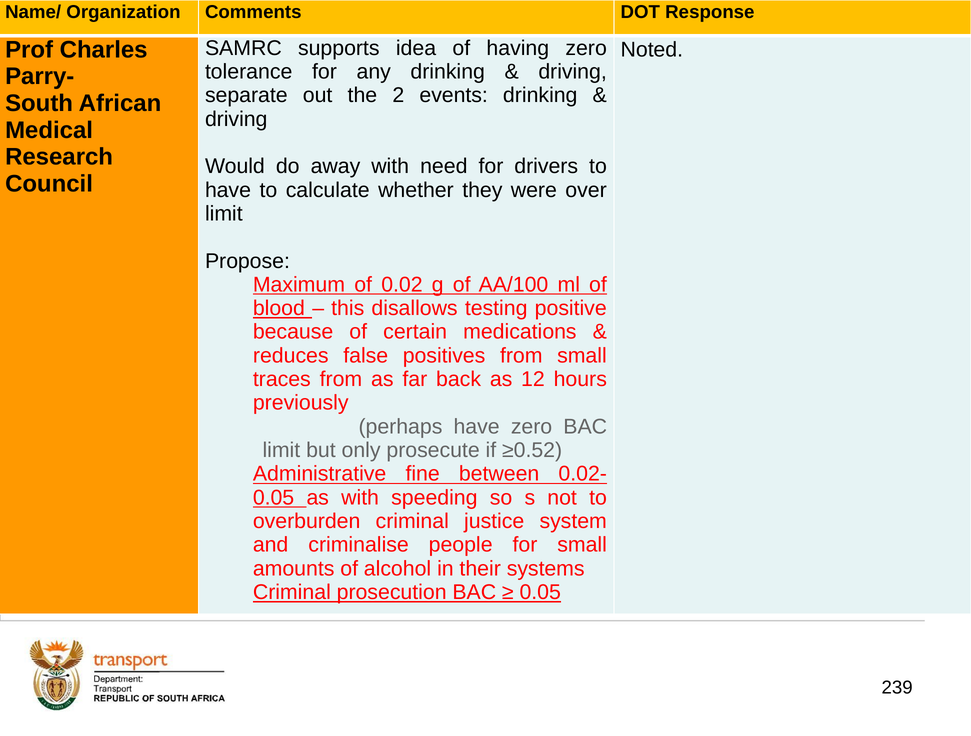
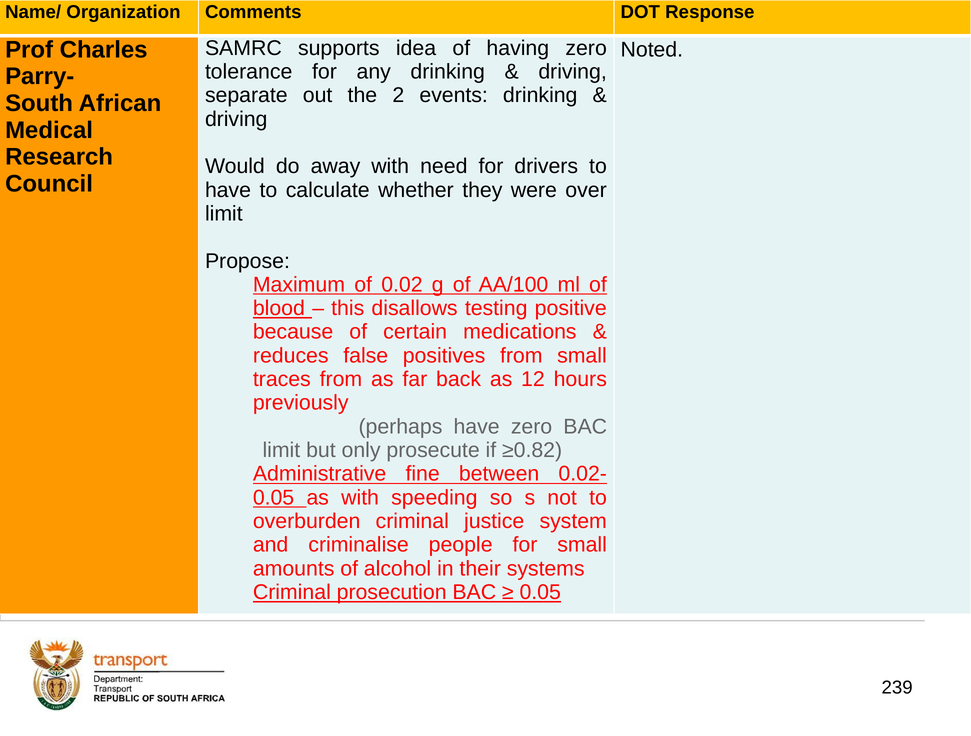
≥0.52: ≥0.52 -> ≥0.82
